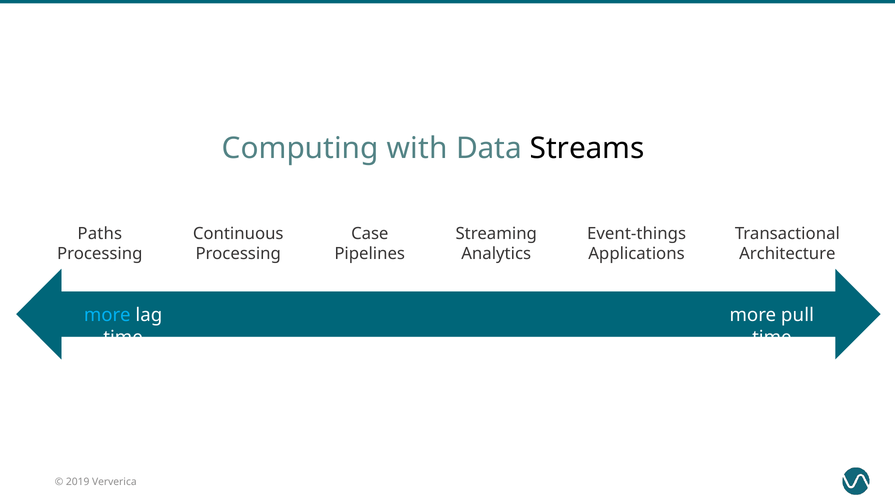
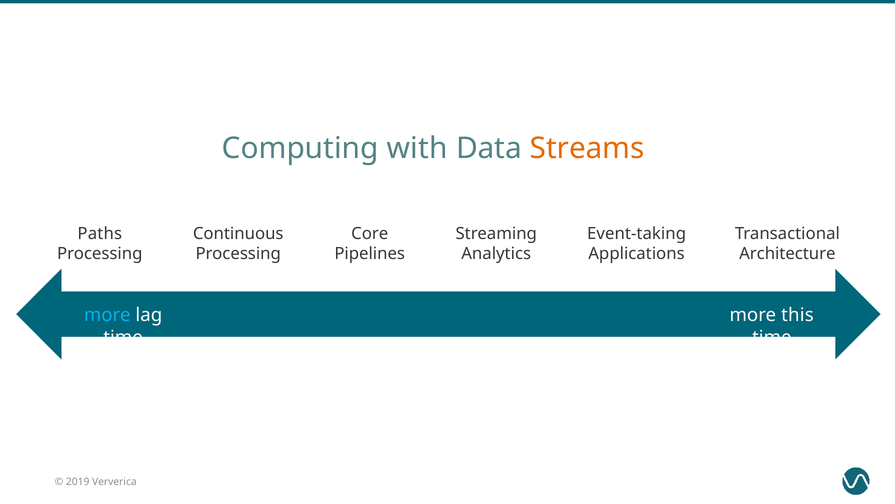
Streams colour: black -> orange
Case: Case -> Core
Event-things: Event-things -> Event-taking
pull: pull -> this
